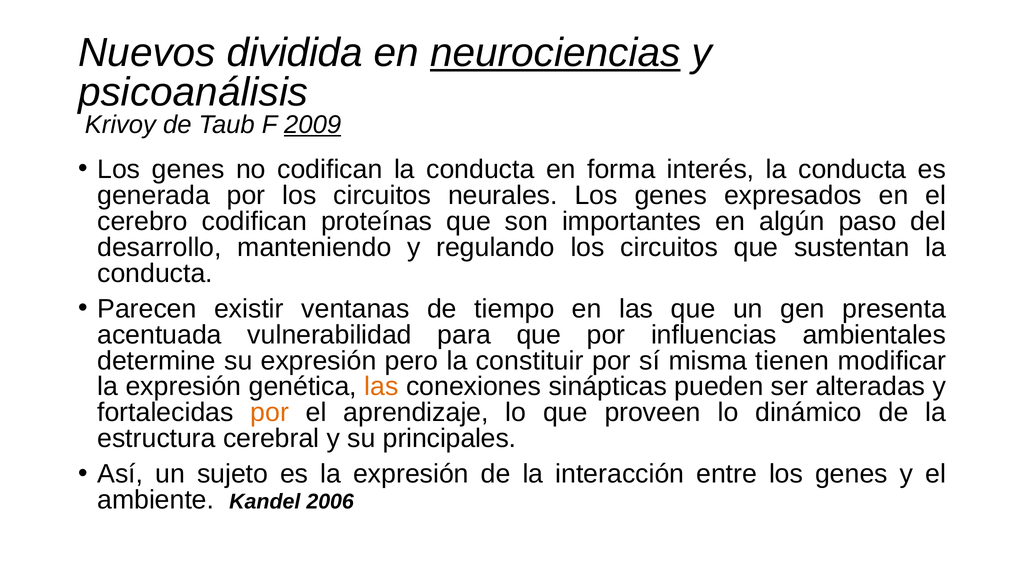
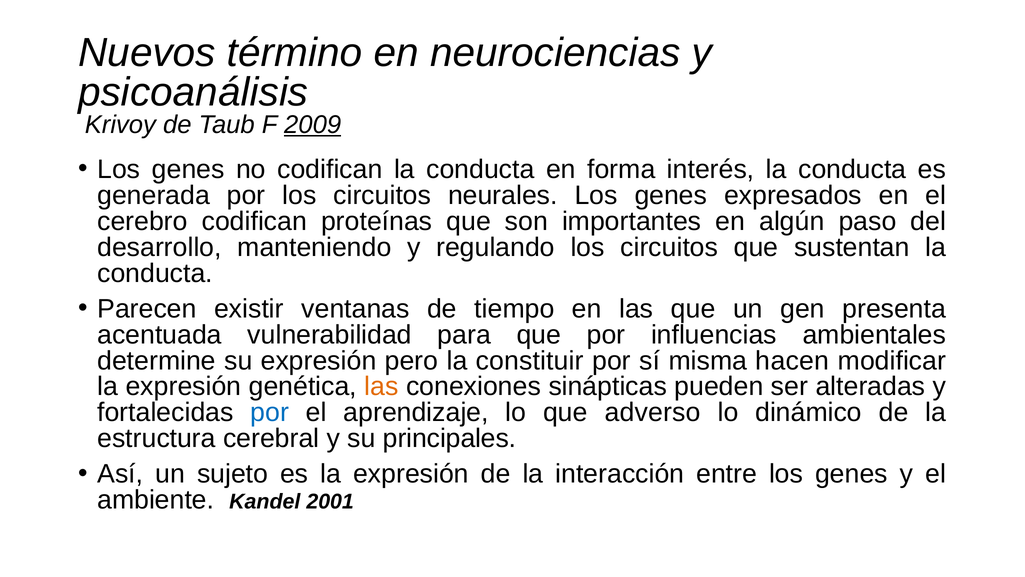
dividida: dividida -> término
neurociencias underline: present -> none
tienen: tienen -> hacen
por at (270, 412) colour: orange -> blue
proveen: proveen -> adverso
2006: 2006 -> 2001
